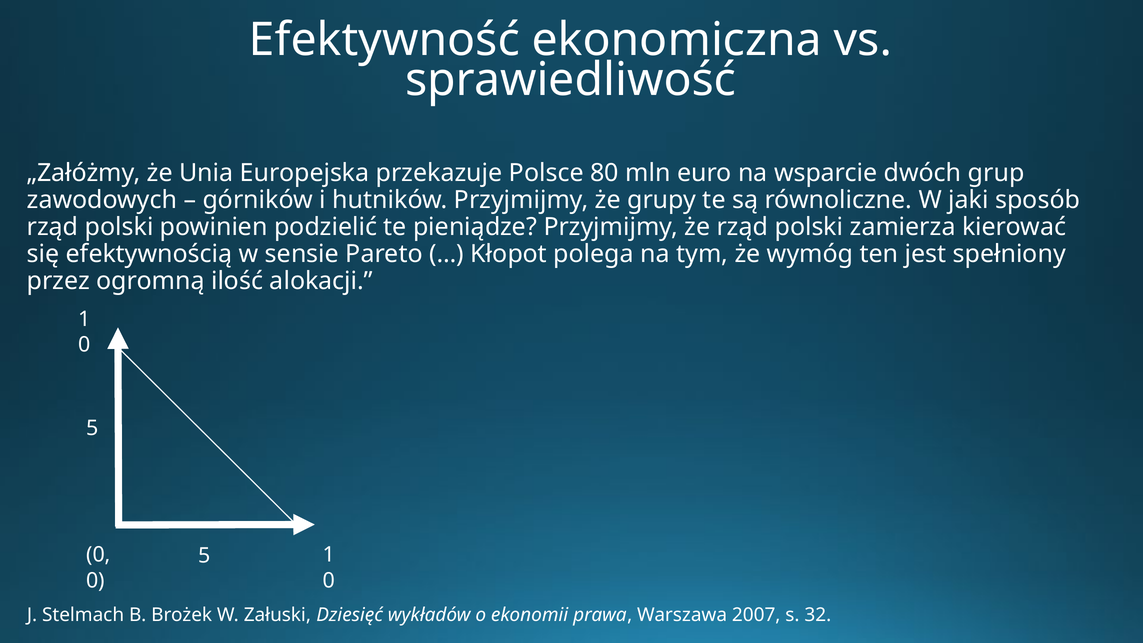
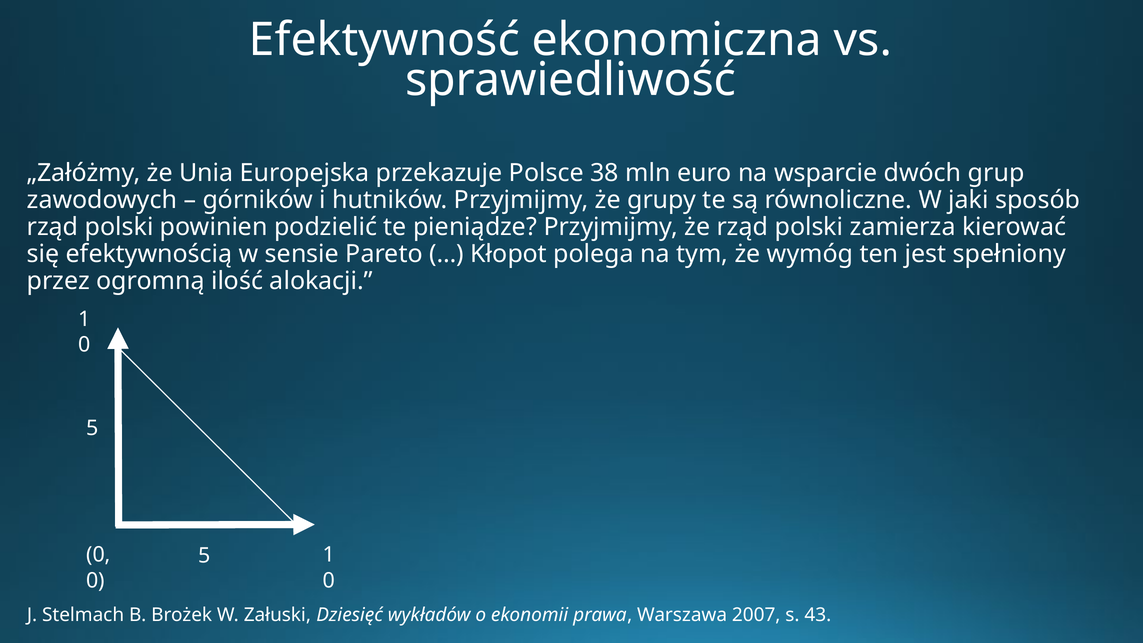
80: 80 -> 38
32: 32 -> 43
